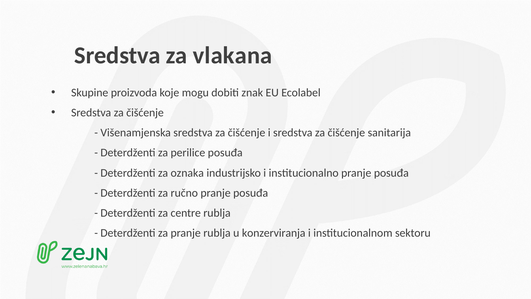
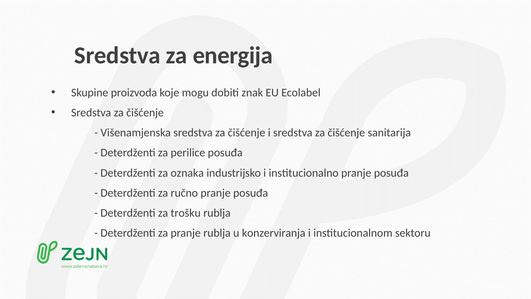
vlakana: vlakana -> energija
centre: centre -> trošku
